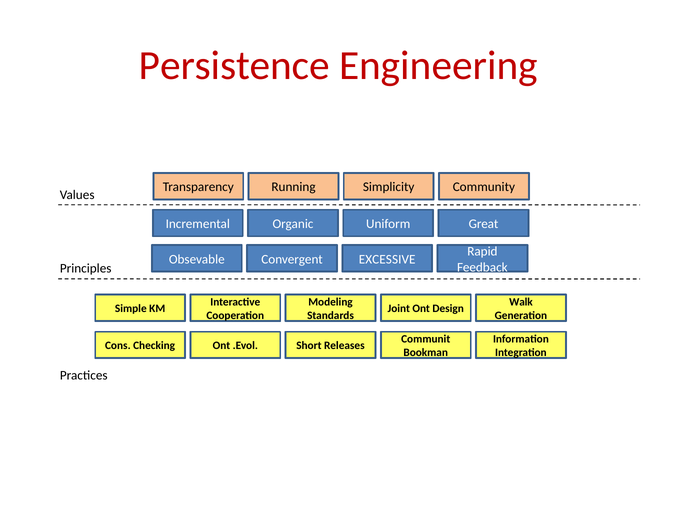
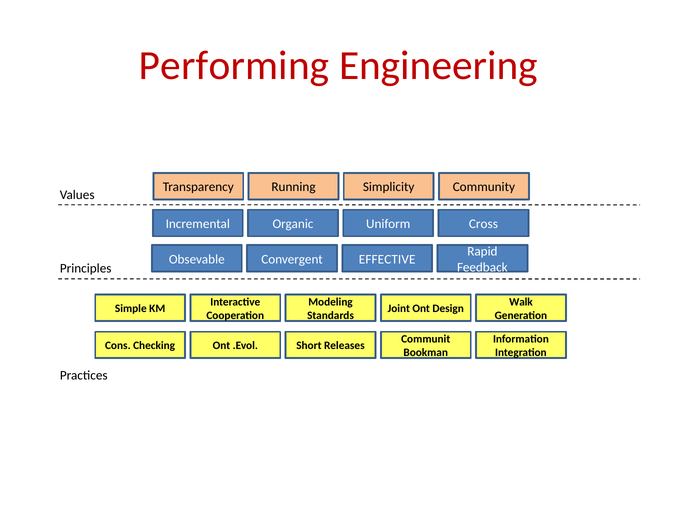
Persistence: Persistence -> Performing
Great: Great -> Cross
EXCESSIVE: EXCESSIVE -> EFFECTIVE
